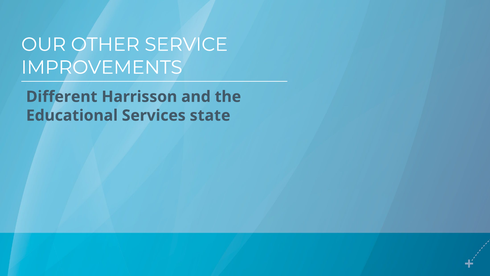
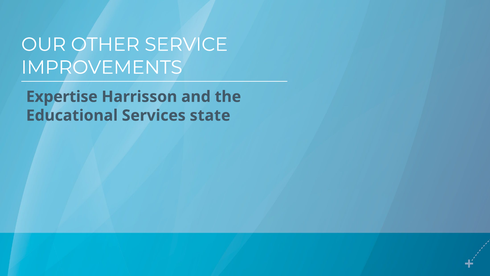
Different: Different -> Expertise
